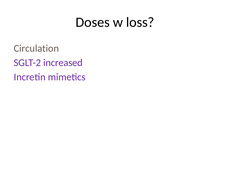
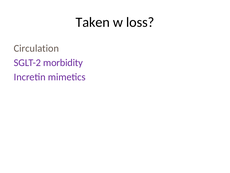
Doses: Doses -> Taken
increased: increased -> morbidity
